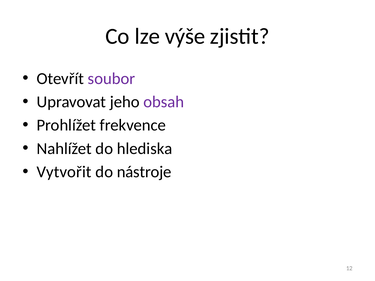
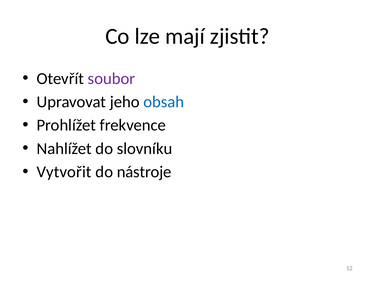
výše: výše -> mají
obsah colour: purple -> blue
hlediska: hlediska -> slovníku
